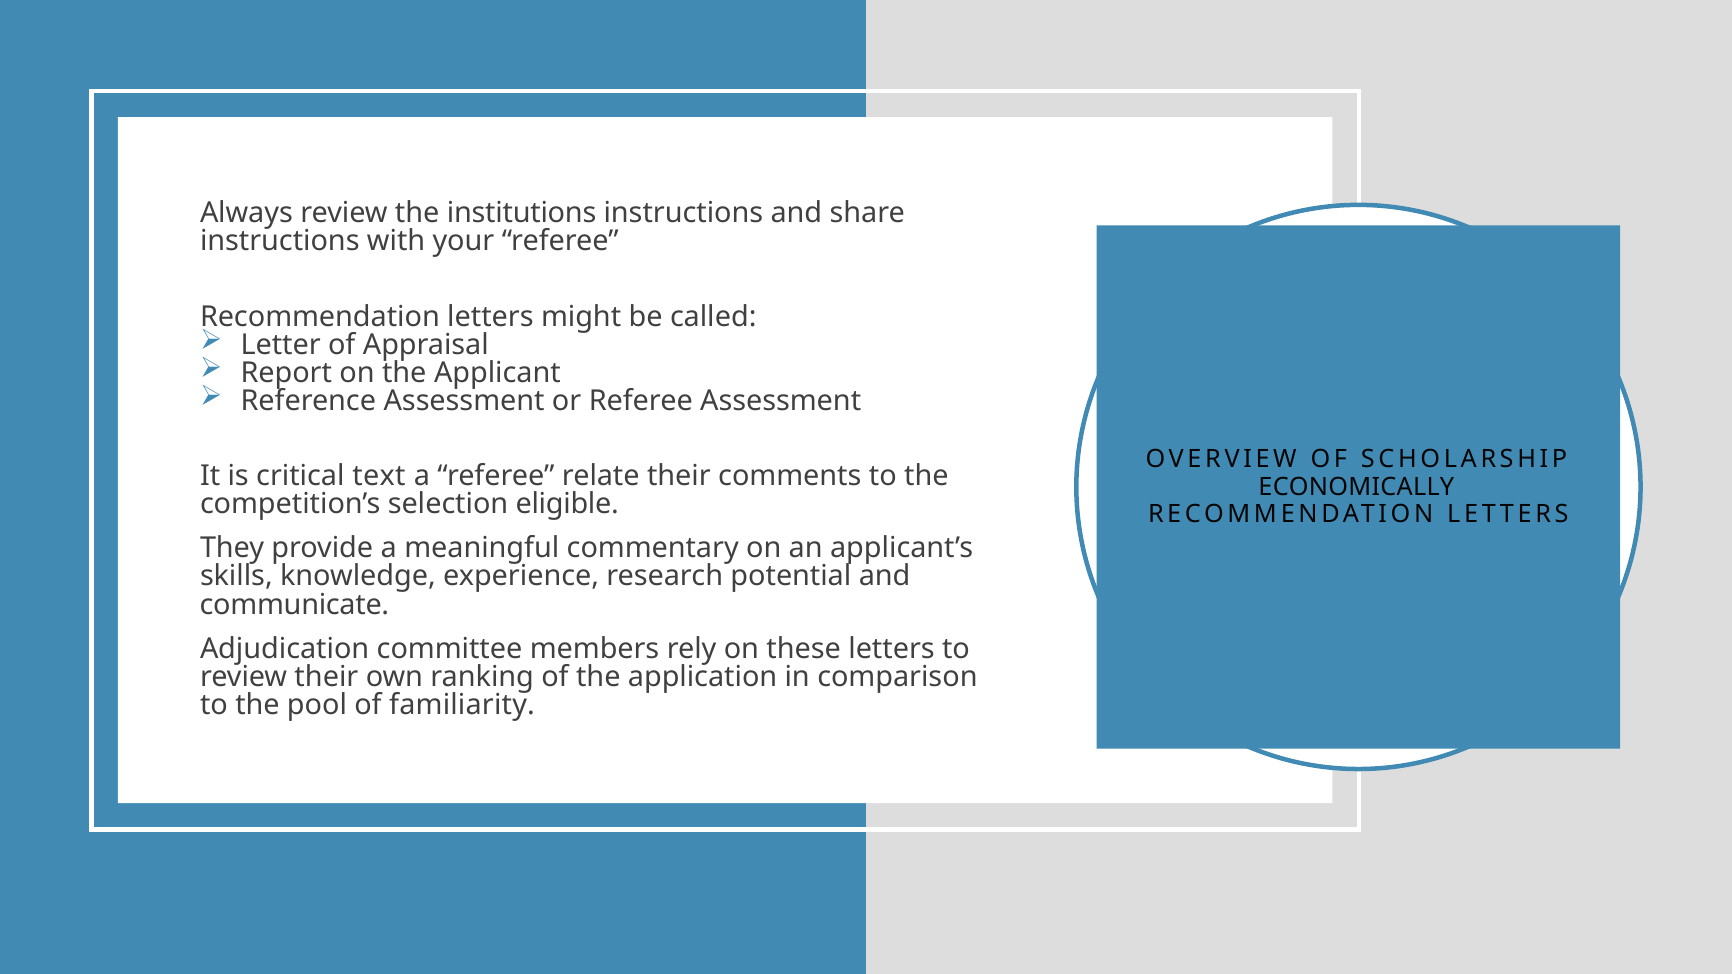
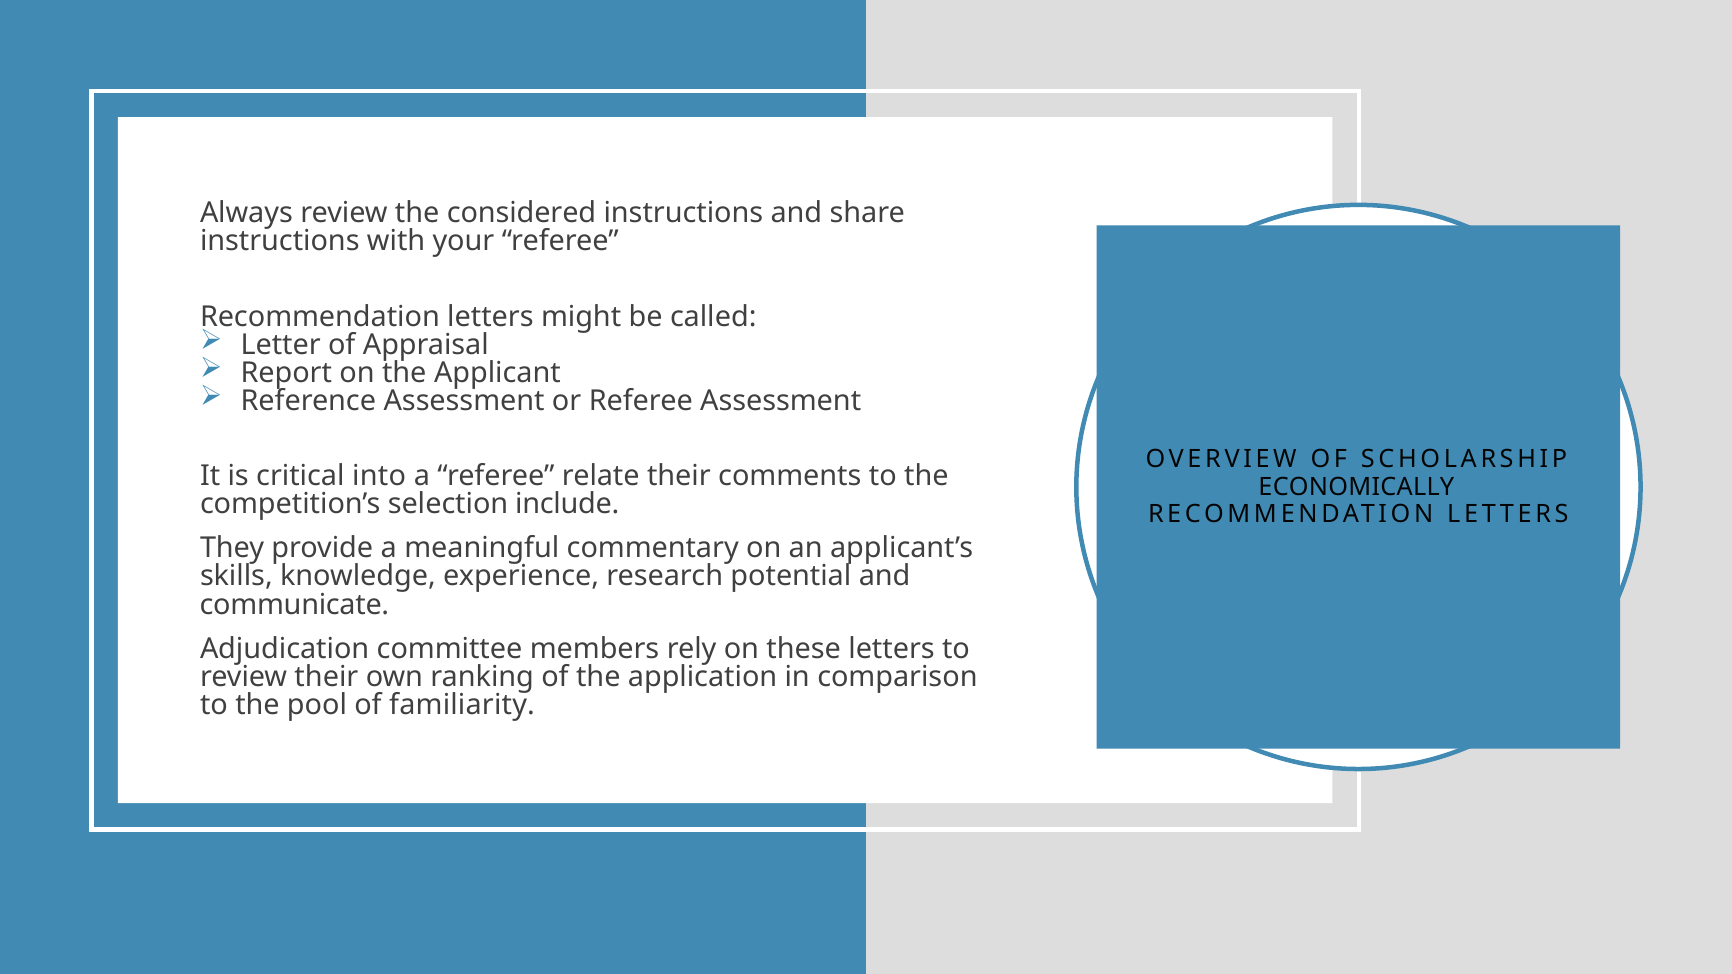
institutions: institutions -> considered
text: text -> into
eligible: eligible -> include
